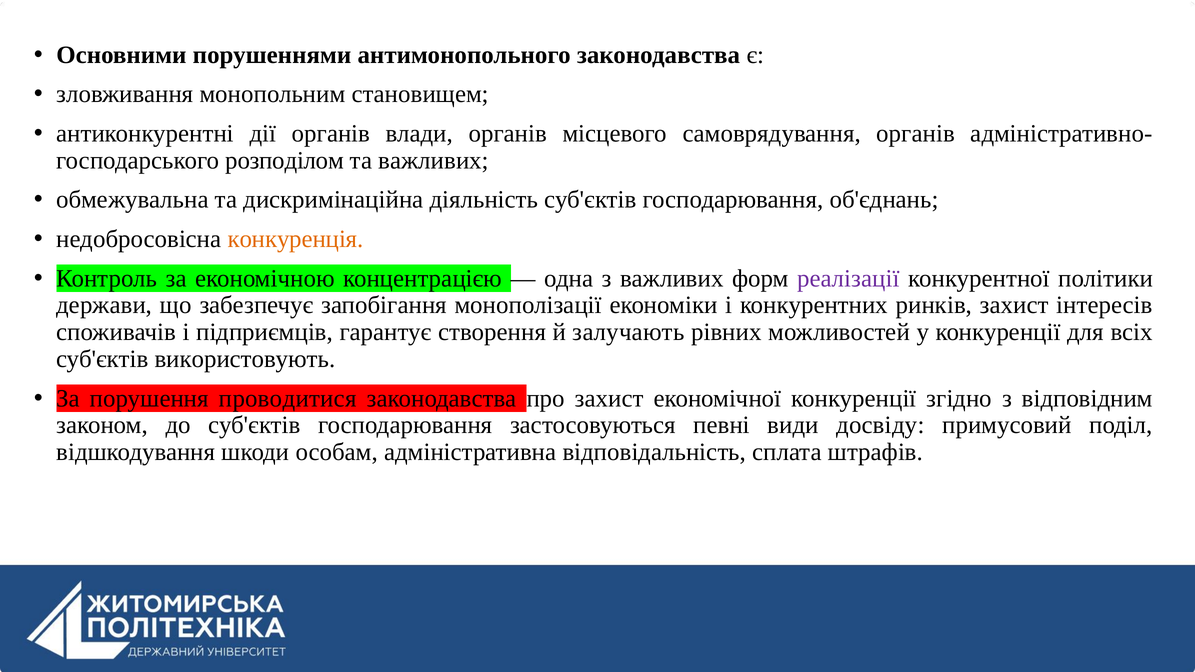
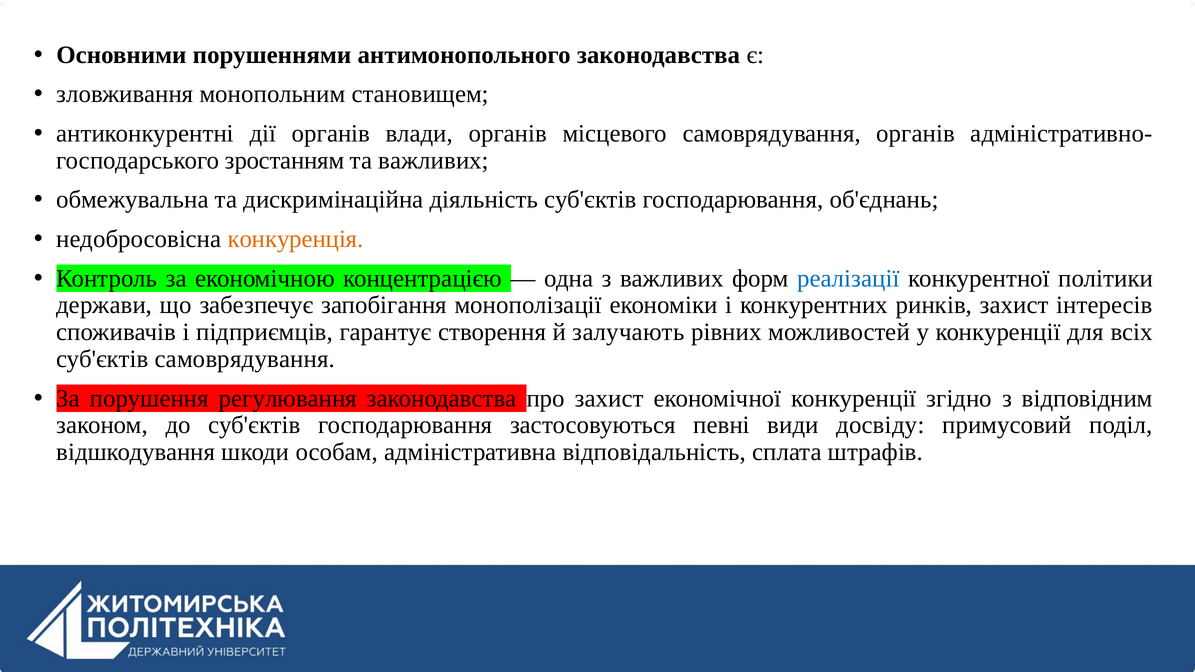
розподілом: розподілом -> зростанням
реалізації colour: purple -> blue
суб'єктів використовують: використовують -> самоврядування
проводитися: проводитися -> регулювання
